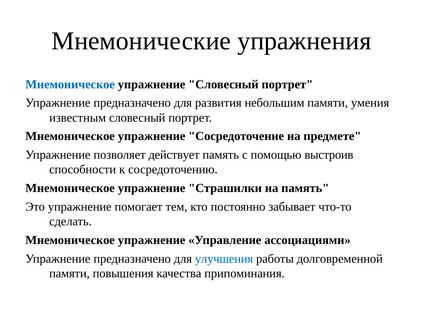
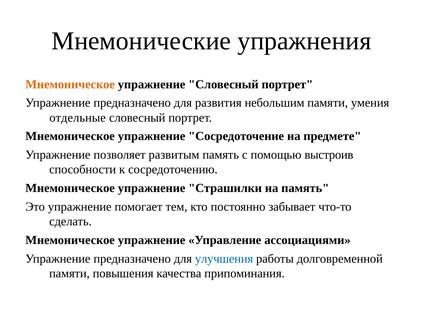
Мнемоническое at (70, 84) colour: blue -> orange
известным: известным -> отдельные
действует: действует -> развитым
